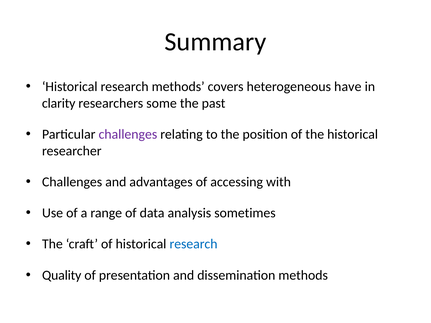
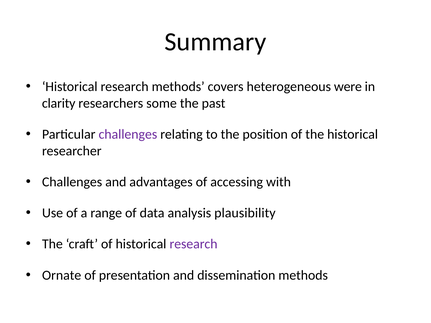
have: have -> were
sometimes: sometimes -> plausibility
research at (194, 244) colour: blue -> purple
Quality: Quality -> Ornate
